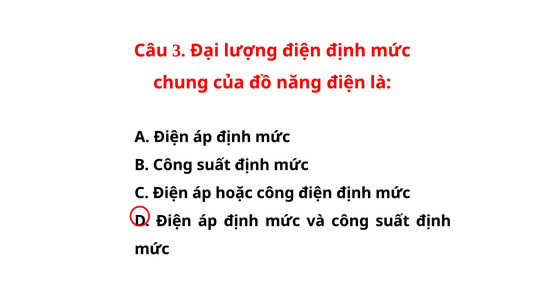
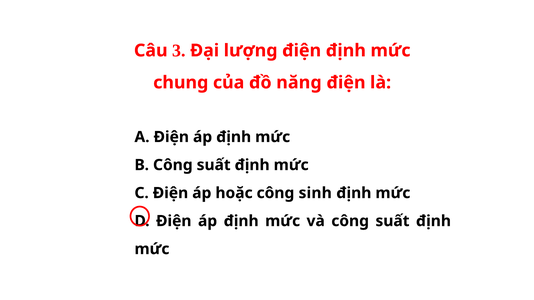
công điện: điện -> sinh
